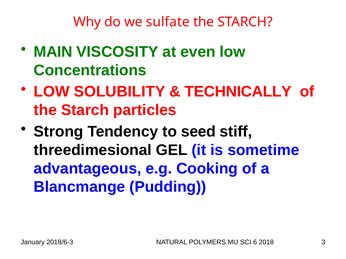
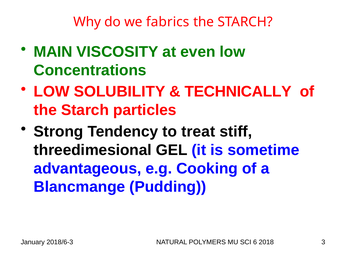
sulfate: sulfate -> fabrics
seed: seed -> treat
